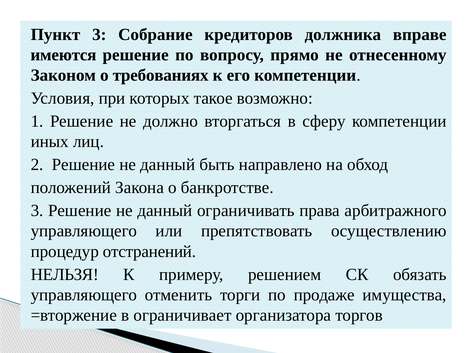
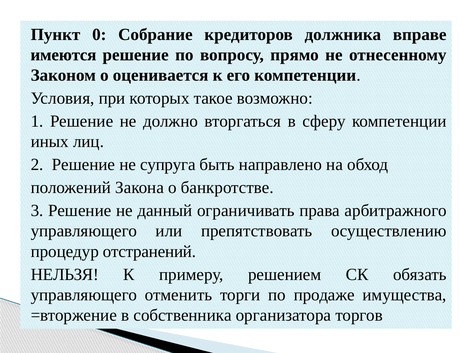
Пункт 3: 3 -> 0
требованиях: требованиях -> оценивается
2 Решение не данный: данный -> супруга
ограничивает: ограничивает -> собственника
